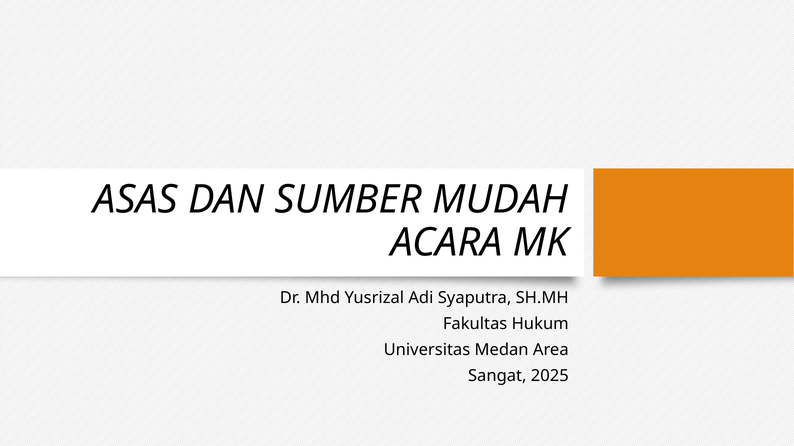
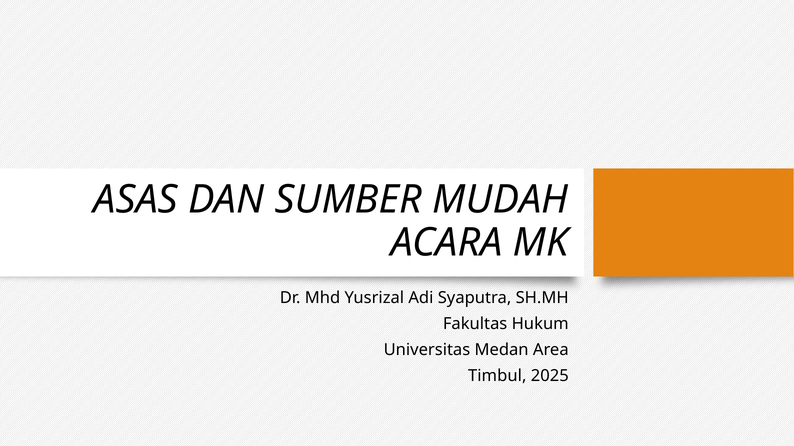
Sangat: Sangat -> Timbul
